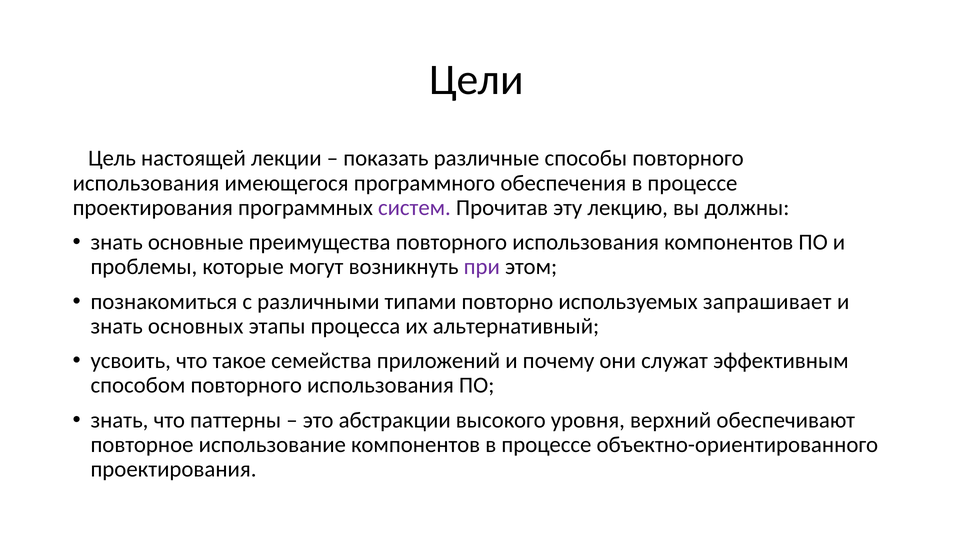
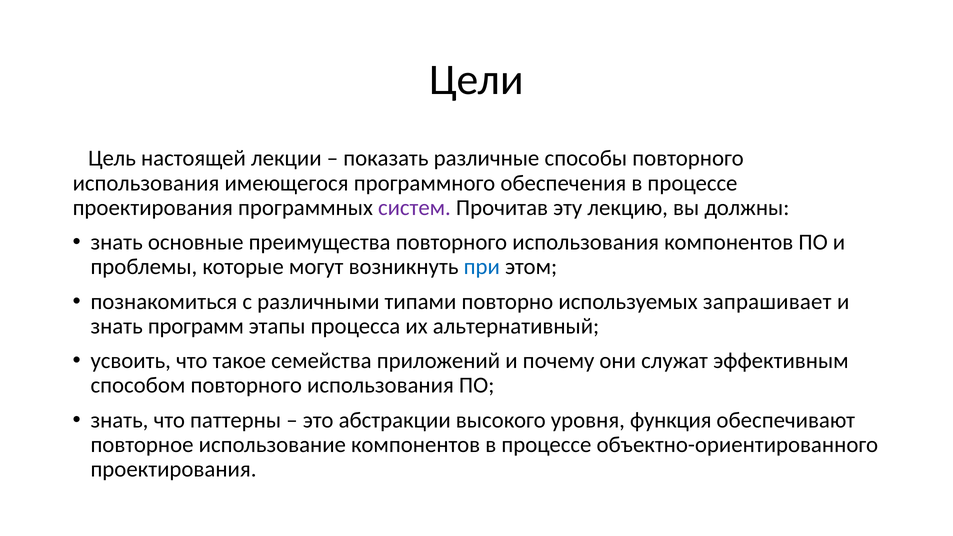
при colour: purple -> blue
основных: основных -> программ
верхний: верхний -> функция
